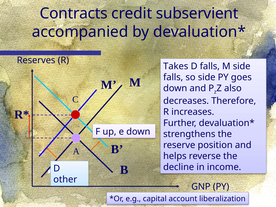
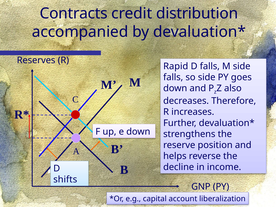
subservient: subservient -> distribution
Takes: Takes -> Rapid
other: other -> shifts
